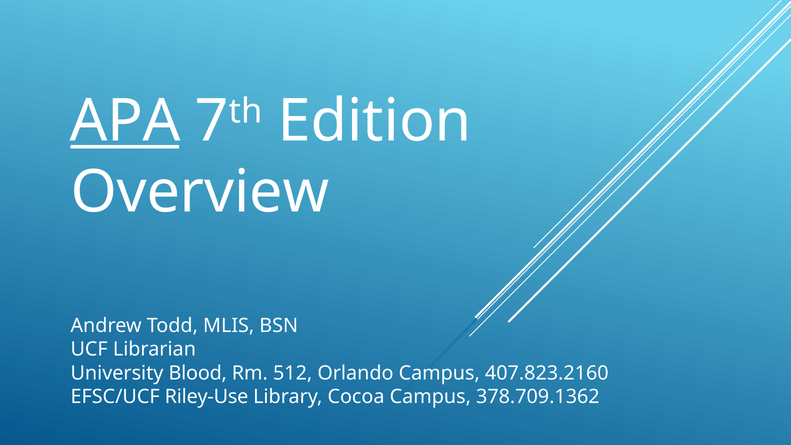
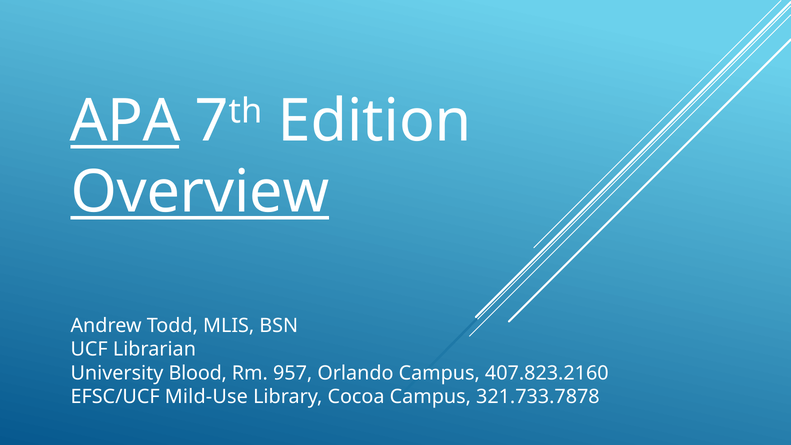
Overview underline: none -> present
512: 512 -> 957
Riley-Use: Riley-Use -> Mild-Use
378.709.1362: 378.709.1362 -> 321.733.7878
